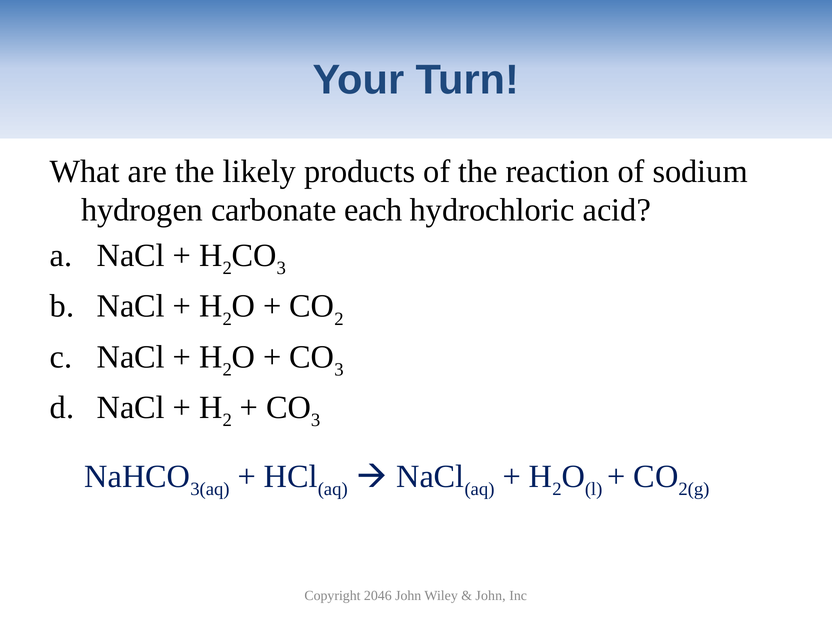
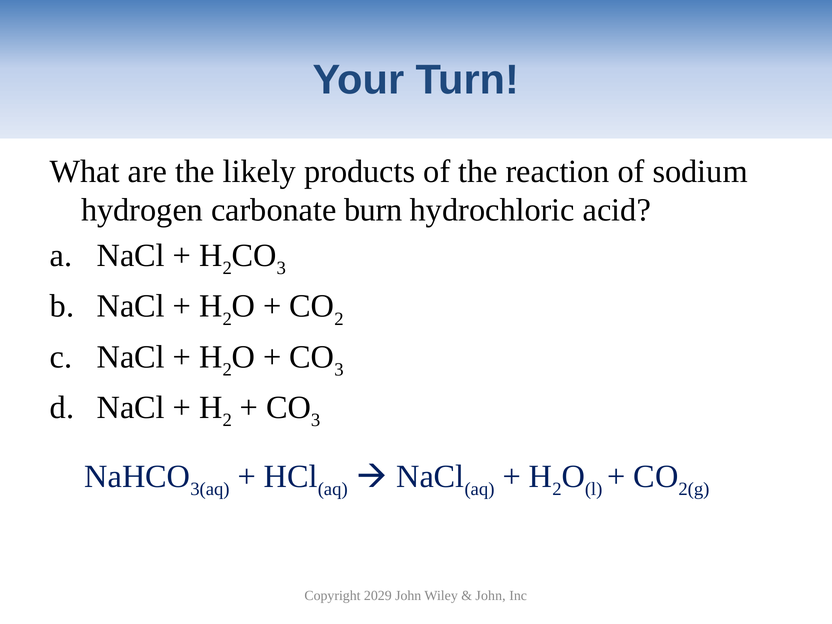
each: each -> burn
2046: 2046 -> 2029
